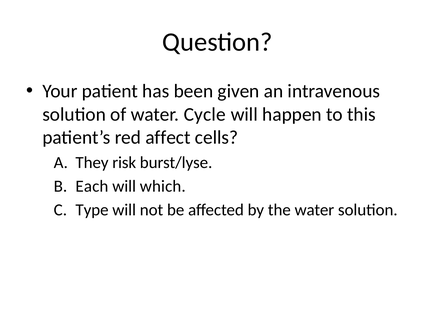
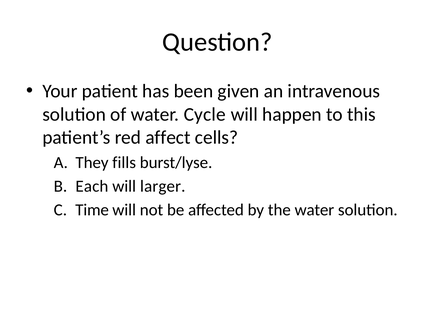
risk: risk -> fills
which: which -> larger
Type: Type -> Time
